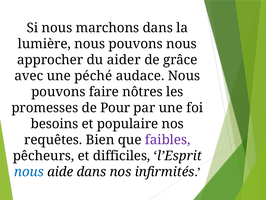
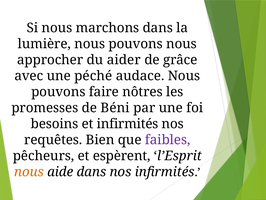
Pour: Pour -> Béni
et populaire: populaire -> infirmités
difficiles: difficiles -> espèrent
nous at (29, 172) colour: blue -> orange
